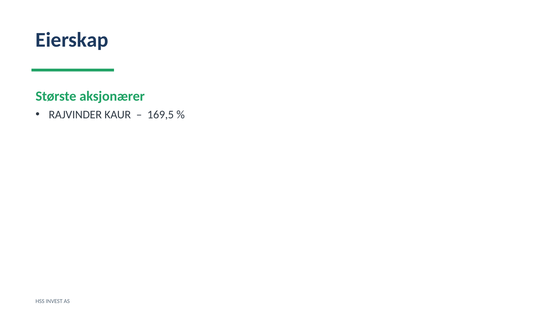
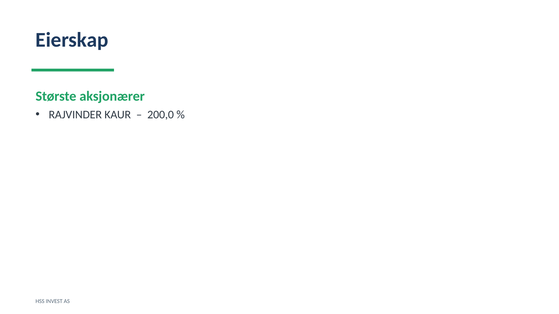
169,5: 169,5 -> 200,0
